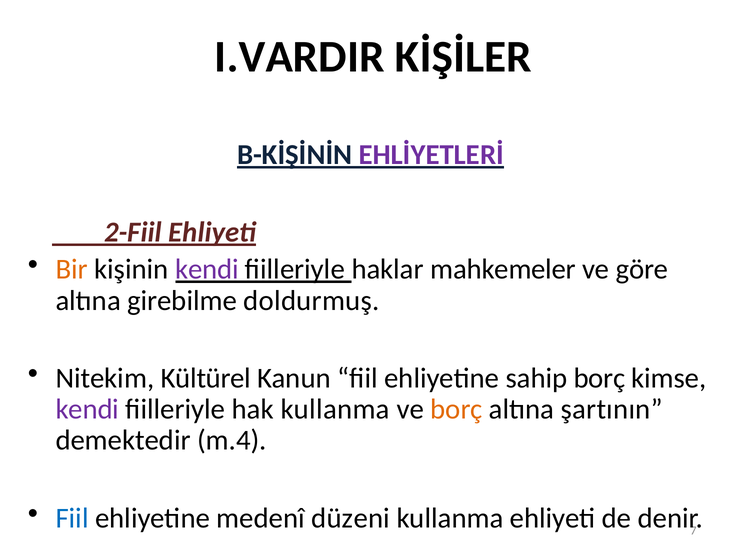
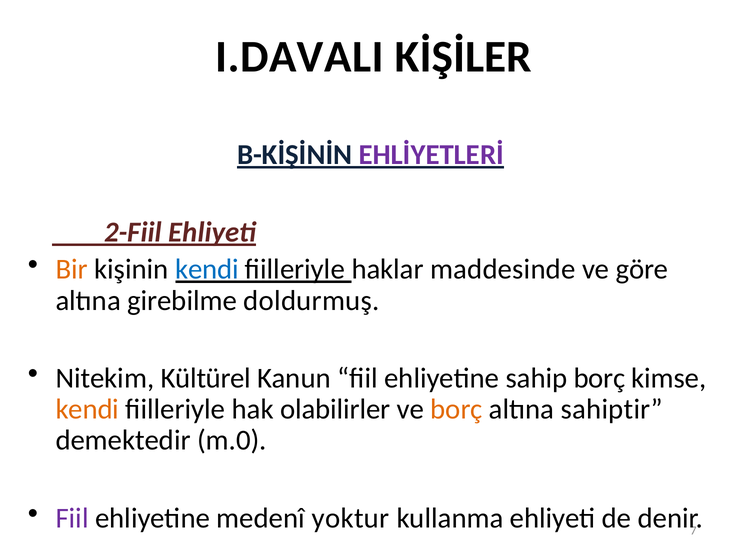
I.VARDIR: I.VARDIR -> I.DAVALI
kendi at (207, 269) colour: purple -> blue
mahkemeler: mahkemeler -> maddesinde
kendi at (87, 409) colour: purple -> orange
hak kullanma: kullanma -> olabilirler
şartının: şartının -> sahiptir
m.4: m.4 -> m.0
Fiil at (72, 518) colour: blue -> purple
düzeni: düzeni -> yoktur
